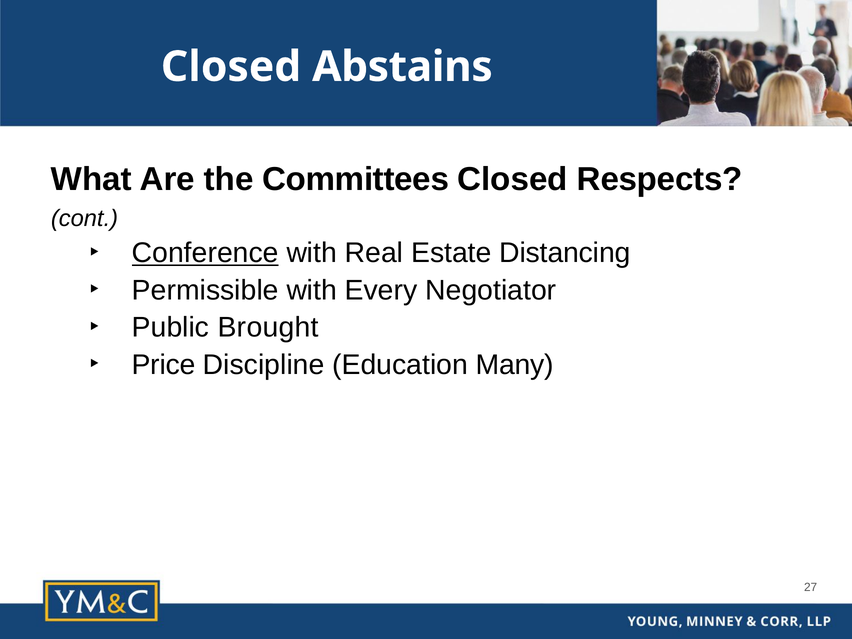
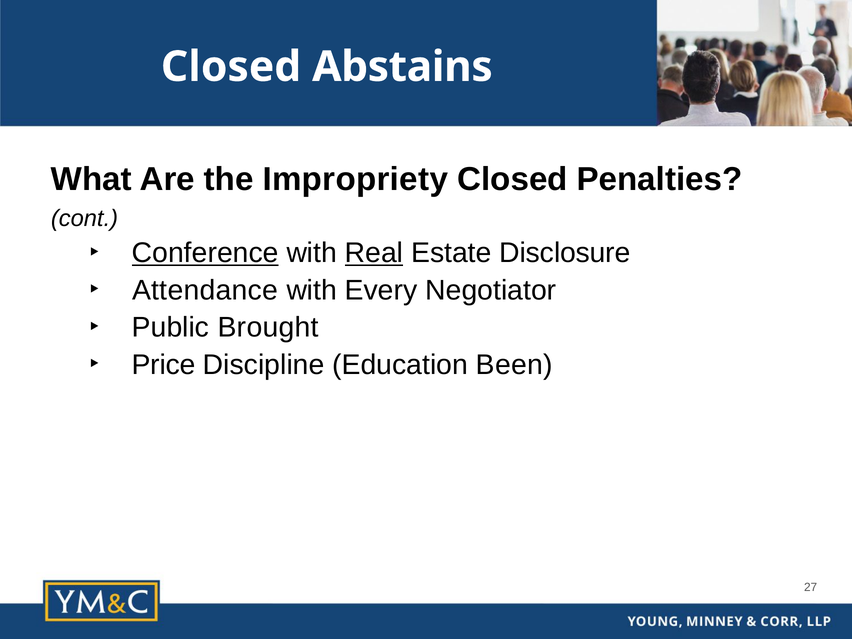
Committees: Committees -> Impropriety
Respects: Respects -> Penalties
Real underline: none -> present
Distancing: Distancing -> Disclosure
Permissible: Permissible -> Attendance
Many: Many -> Been
